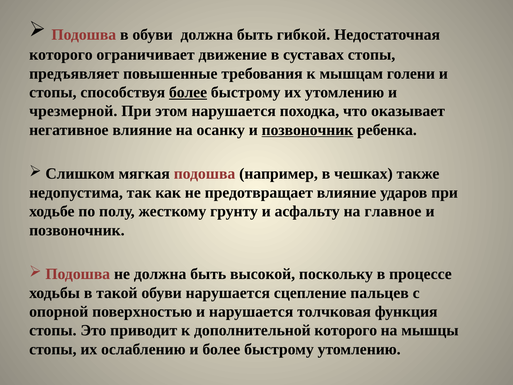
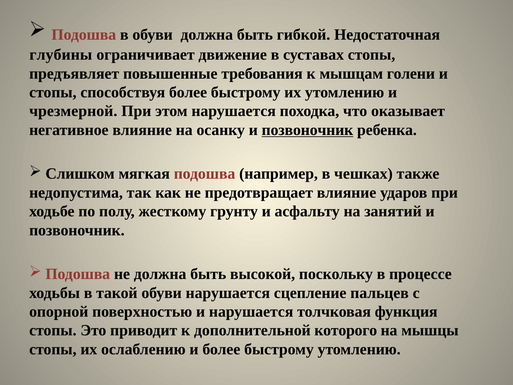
которого at (61, 55): которого -> глубины
более at (188, 92) underline: present -> none
главное: главное -> занятий
